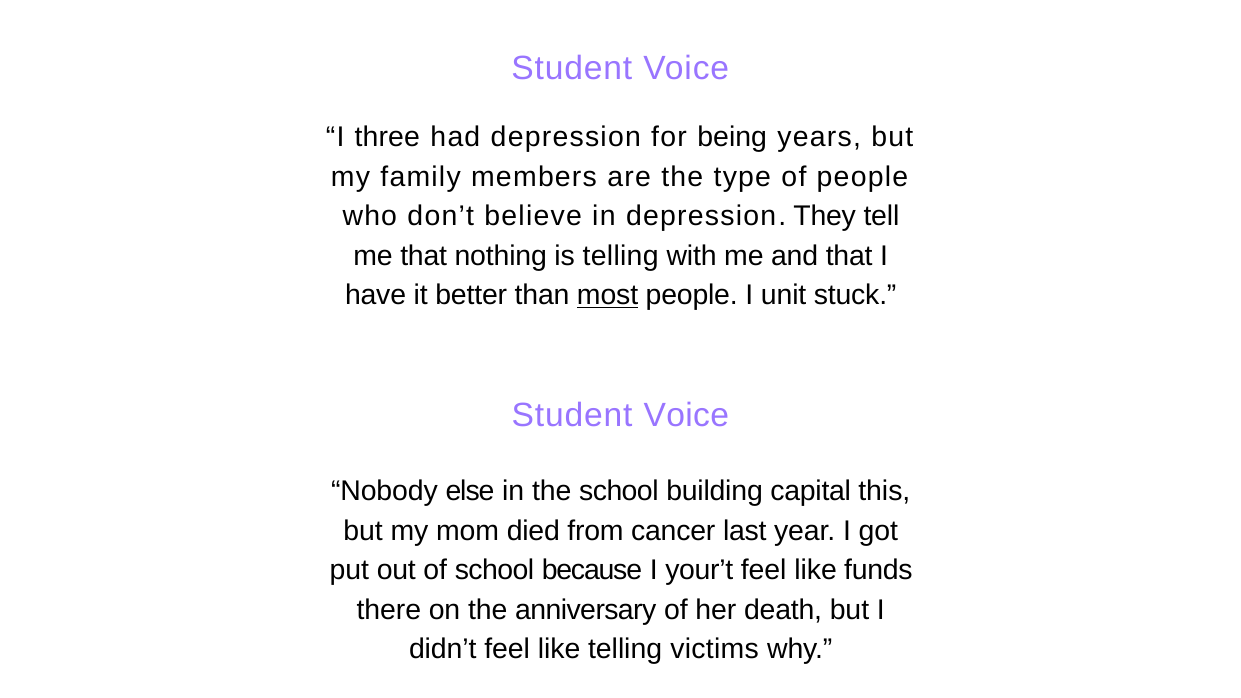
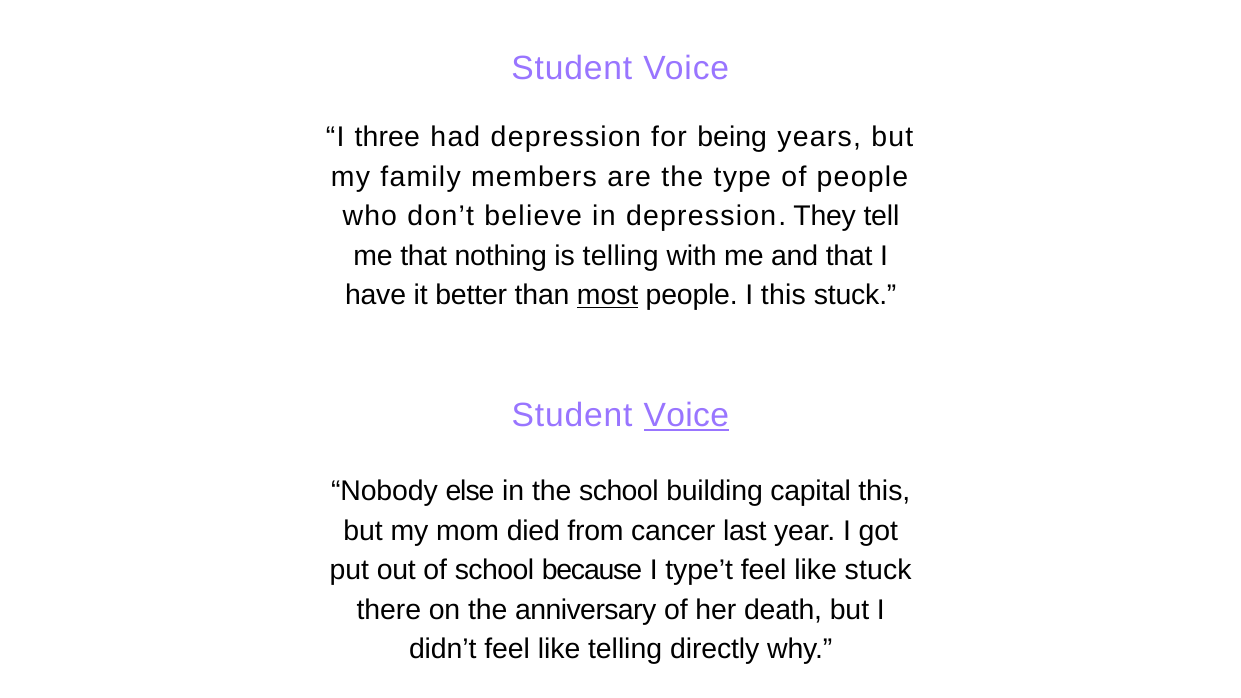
I unit: unit -> this
Voice at (686, 415) underline: none -> present
your’t: your’t -> type’t
like funds: funds -> stuck
victims: victims -> directly
